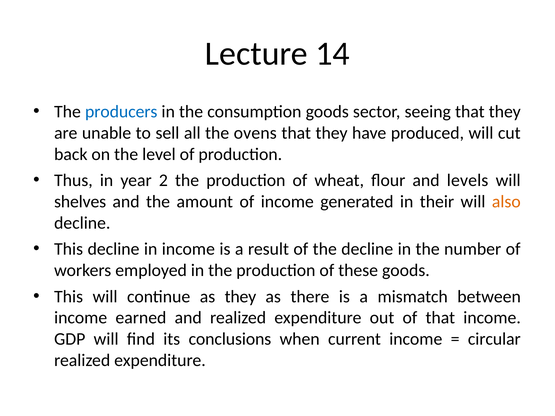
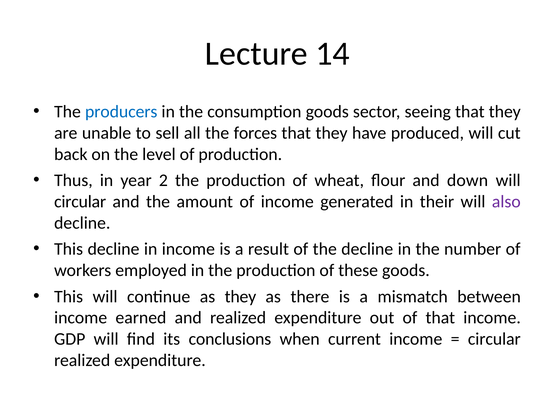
ovens: ovens -> forces
levels: levels -> down
shelves at (80, 202): shelves -> circular
also colour: orange -> purple
